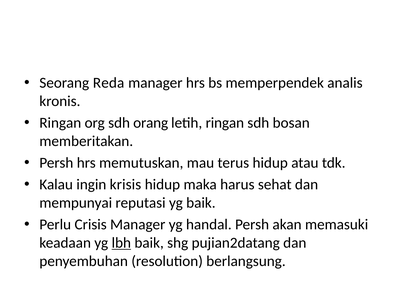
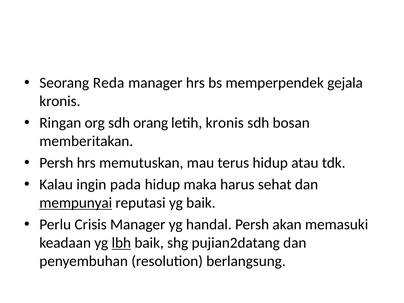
analis: analis -> gejala
letih ringan: ringan -> kronis
krisis: krisis -> pada
mempunyai underline: none -> present
